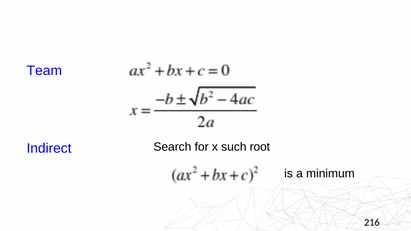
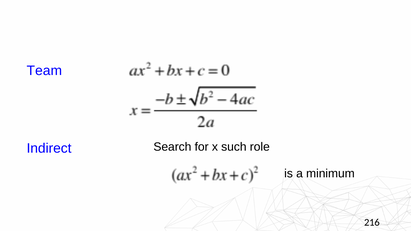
root: root -> role
